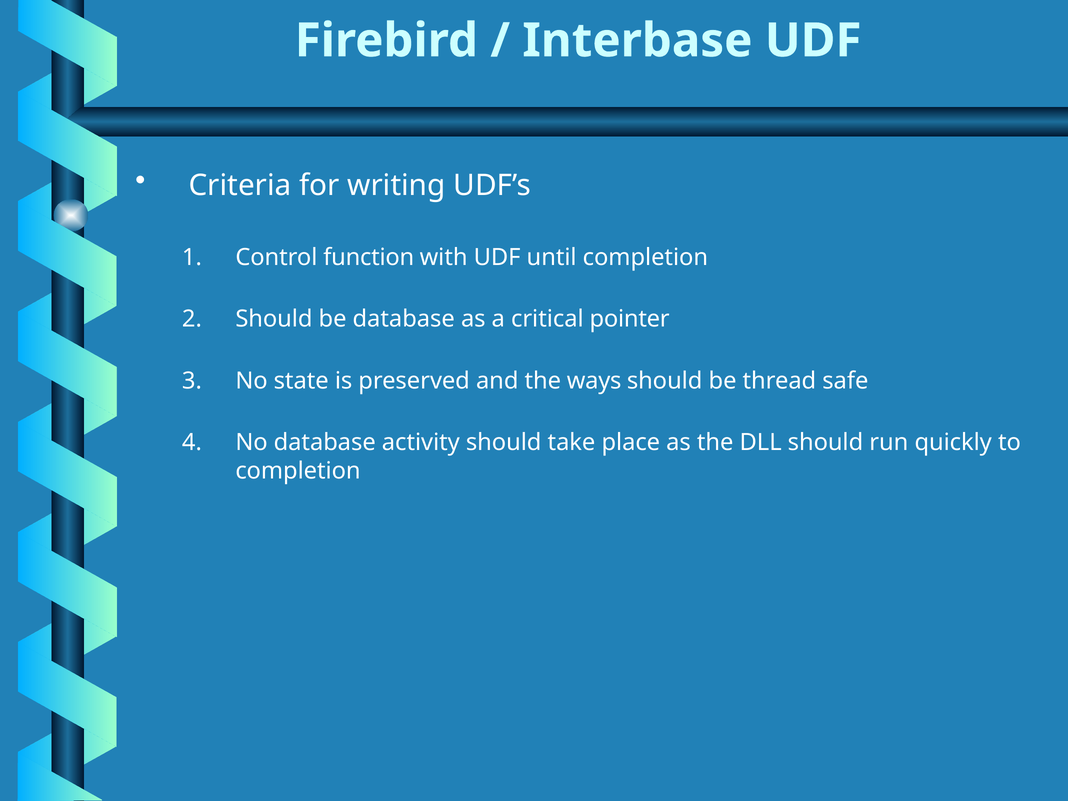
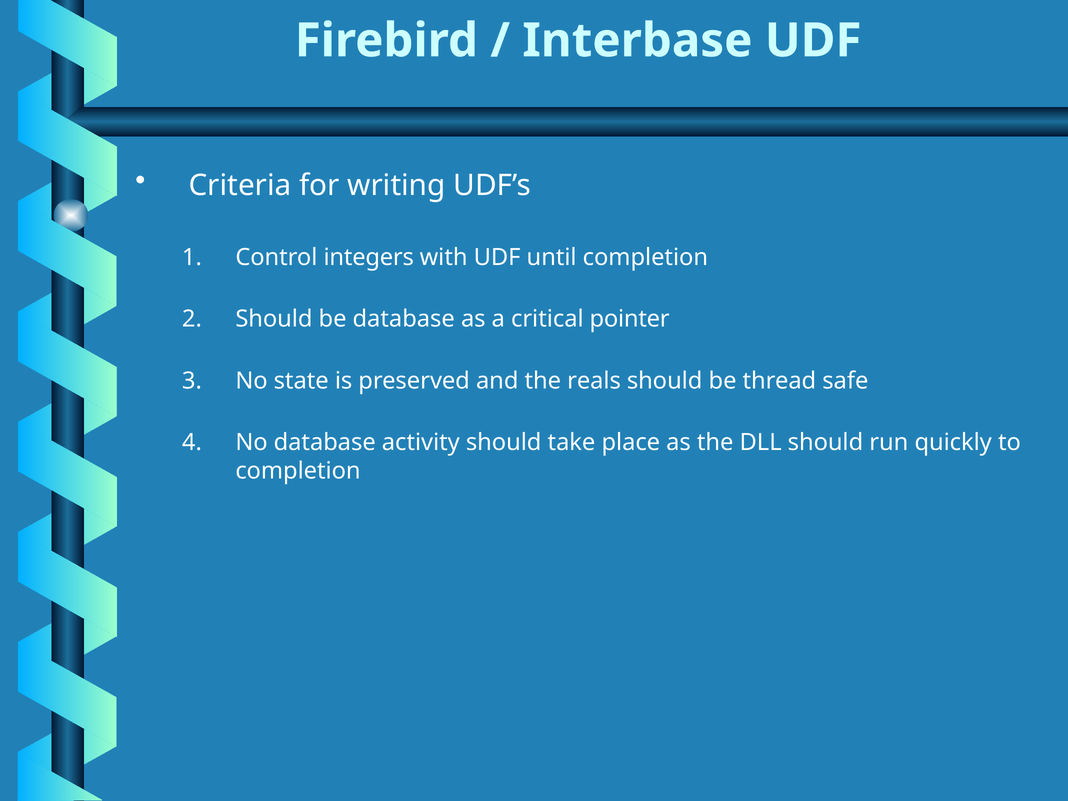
function: function -> integers
ways: ways -> reals
